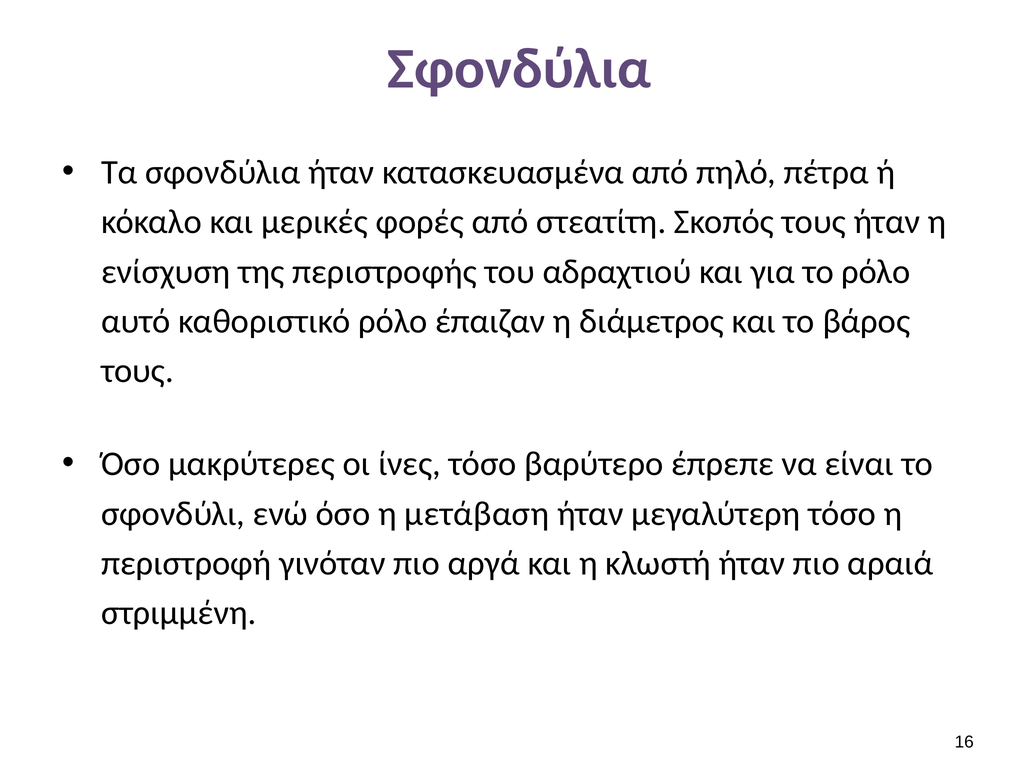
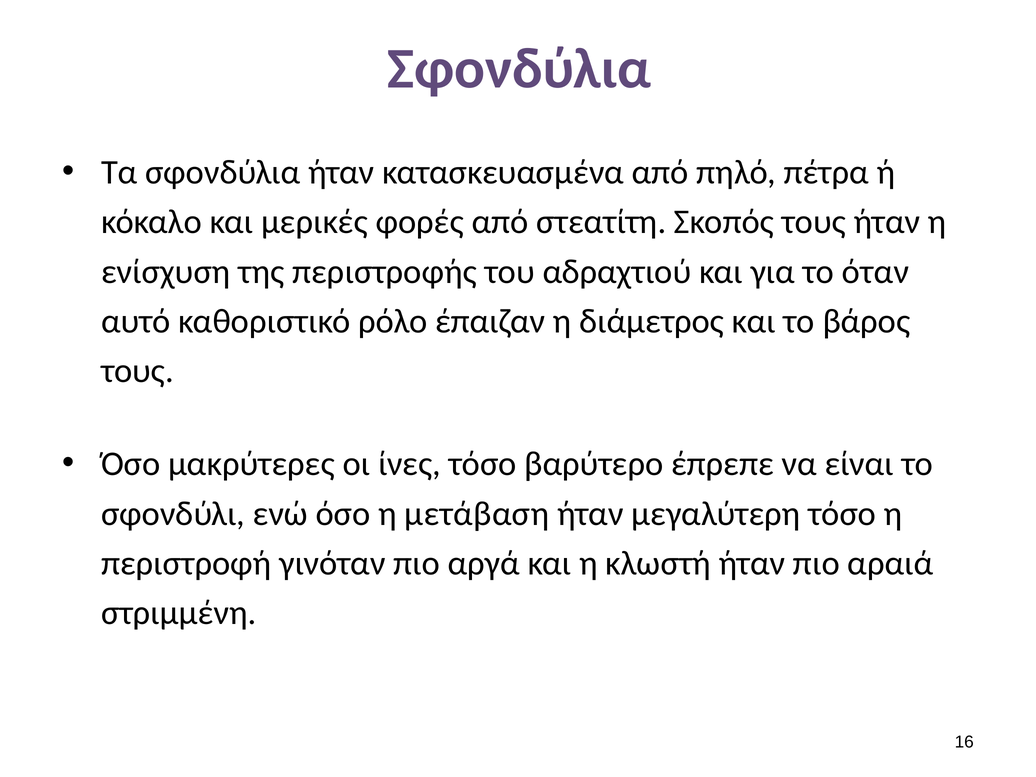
το ρόλο: ρόλο -> όταν
